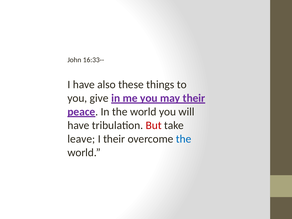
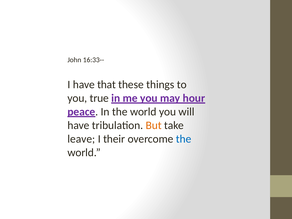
also: also -> that
give: give -> true
may their: their -> hour
But colour: red -> orange
